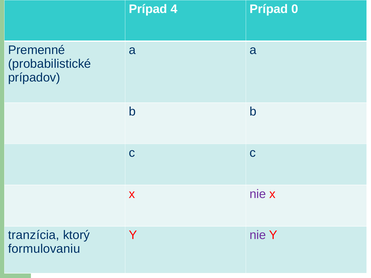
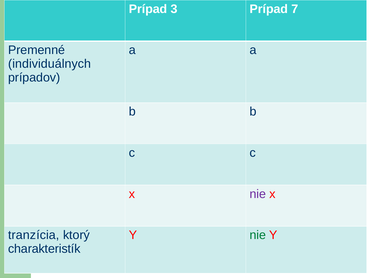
4: 4 -> 3
0: 0 -> 7
probabilistické: probabilistické -> individuálnych
nie at (258, 235) colour: purple -> green
formulovaniu: formulovaniu -> charakteristík
